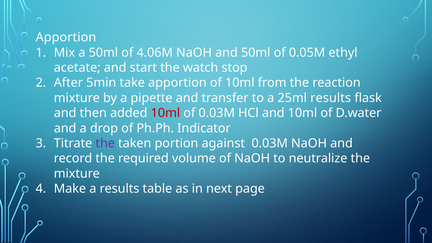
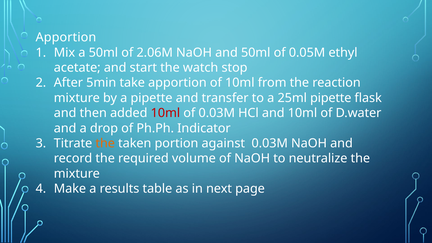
4.06M: 4.06M -> 2.06M
25ml results: results -> pipette
the at (105, 143) colour: purple -> orange
